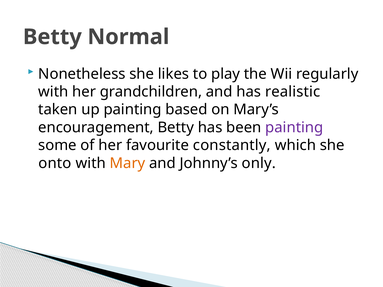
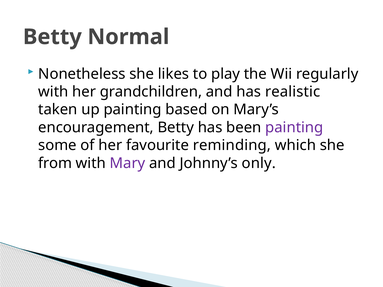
constantly: constantly -> reminding
onto: onto -> from
Mary colour: orange -> purple
